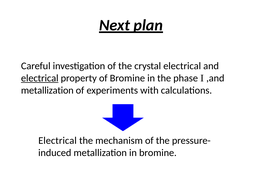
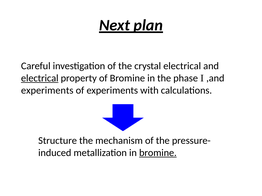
metallization at (47, 91): metallization -> experiments
Electrical at (58, 141): Electrical -> Structure
bromine at (158, 153) underline: none -> present
